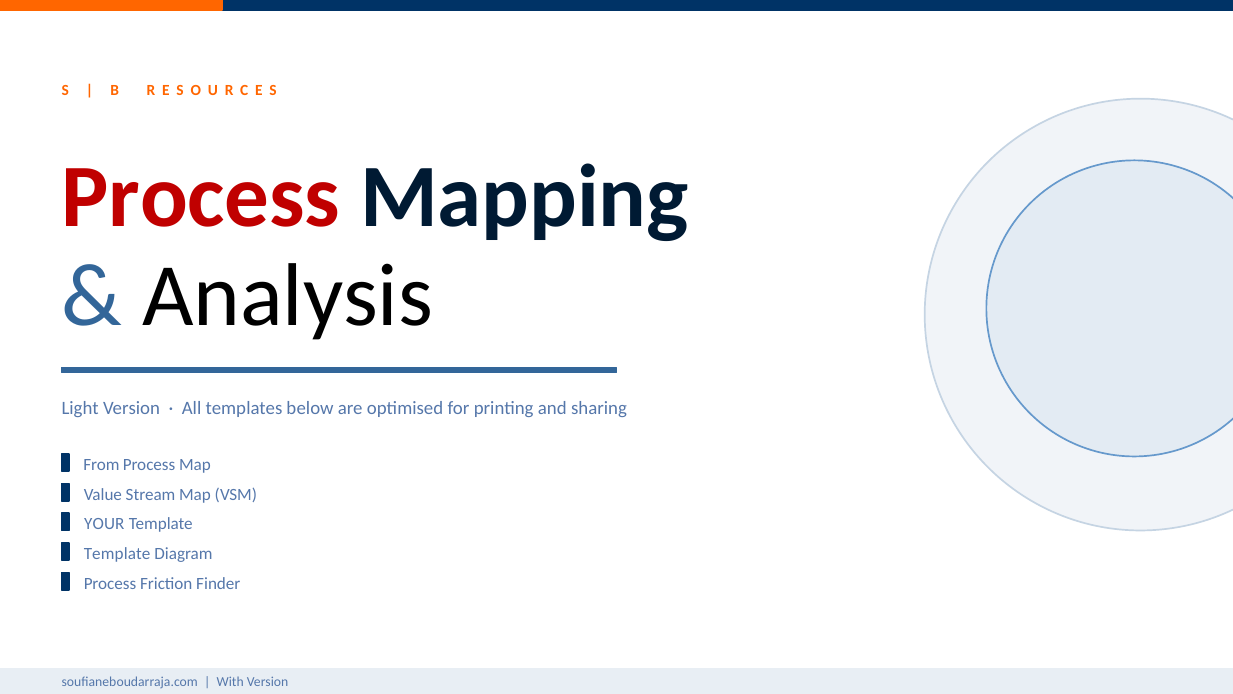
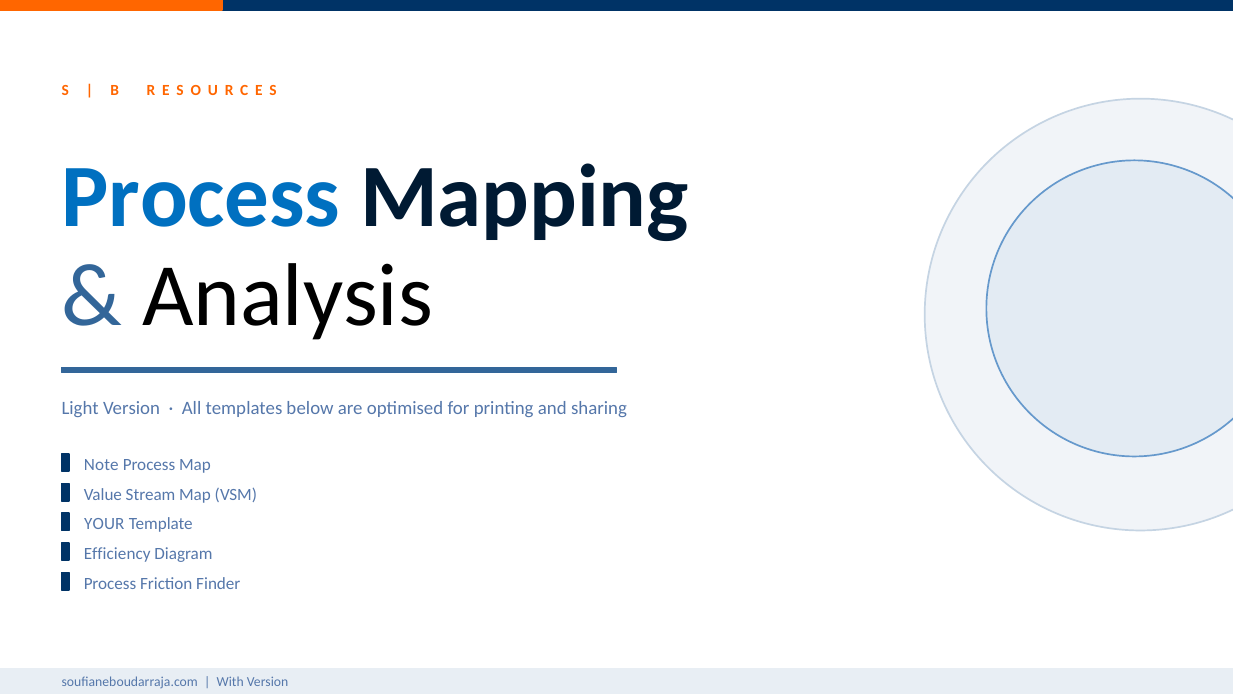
Process at (201, 197) colour: red -> blue
From: From -> Note
Template at (117, 554): Template -> Efficiency
